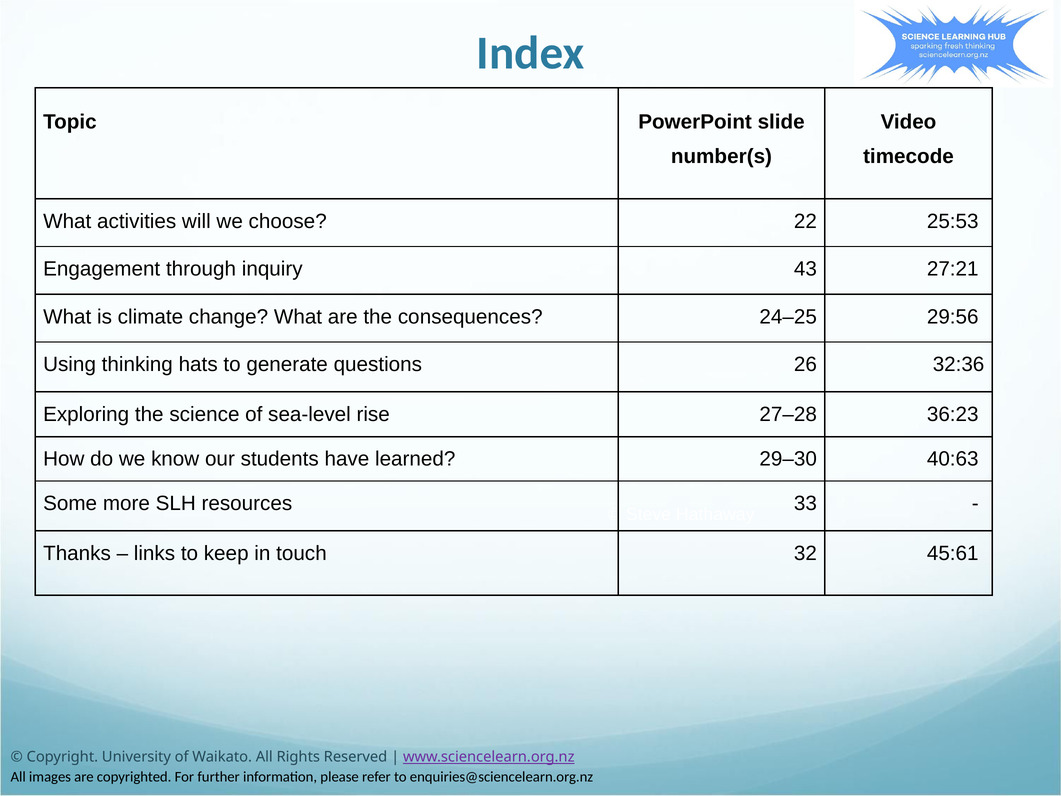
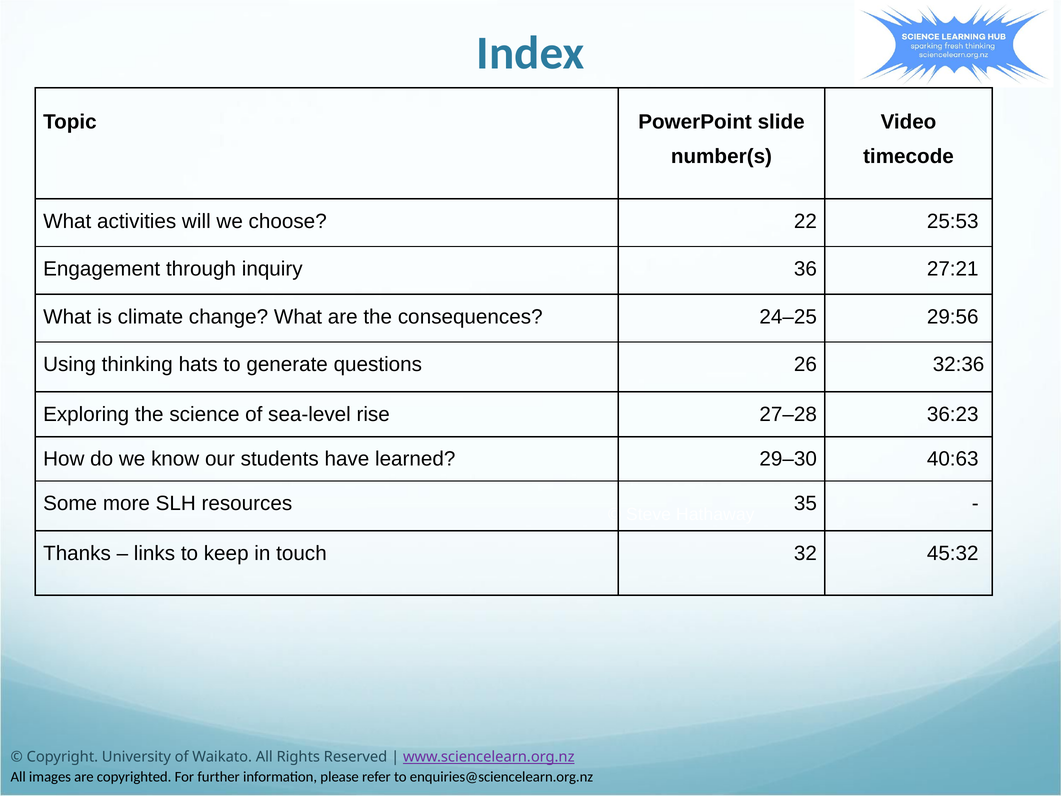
43: 43 -> 36
33: 33 -> 35
45:61: 45:61 -> 45:32
